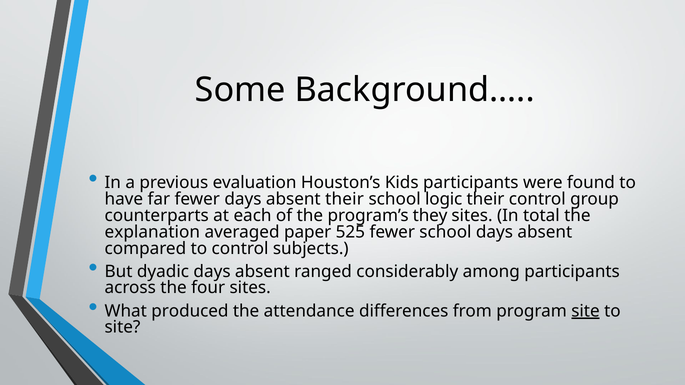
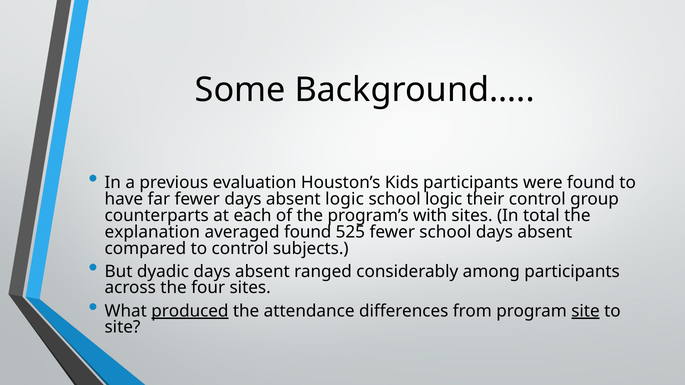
absent their: their -> logic
they: they -> with
averaged paper: paper -> found
produced underline: none -> present
